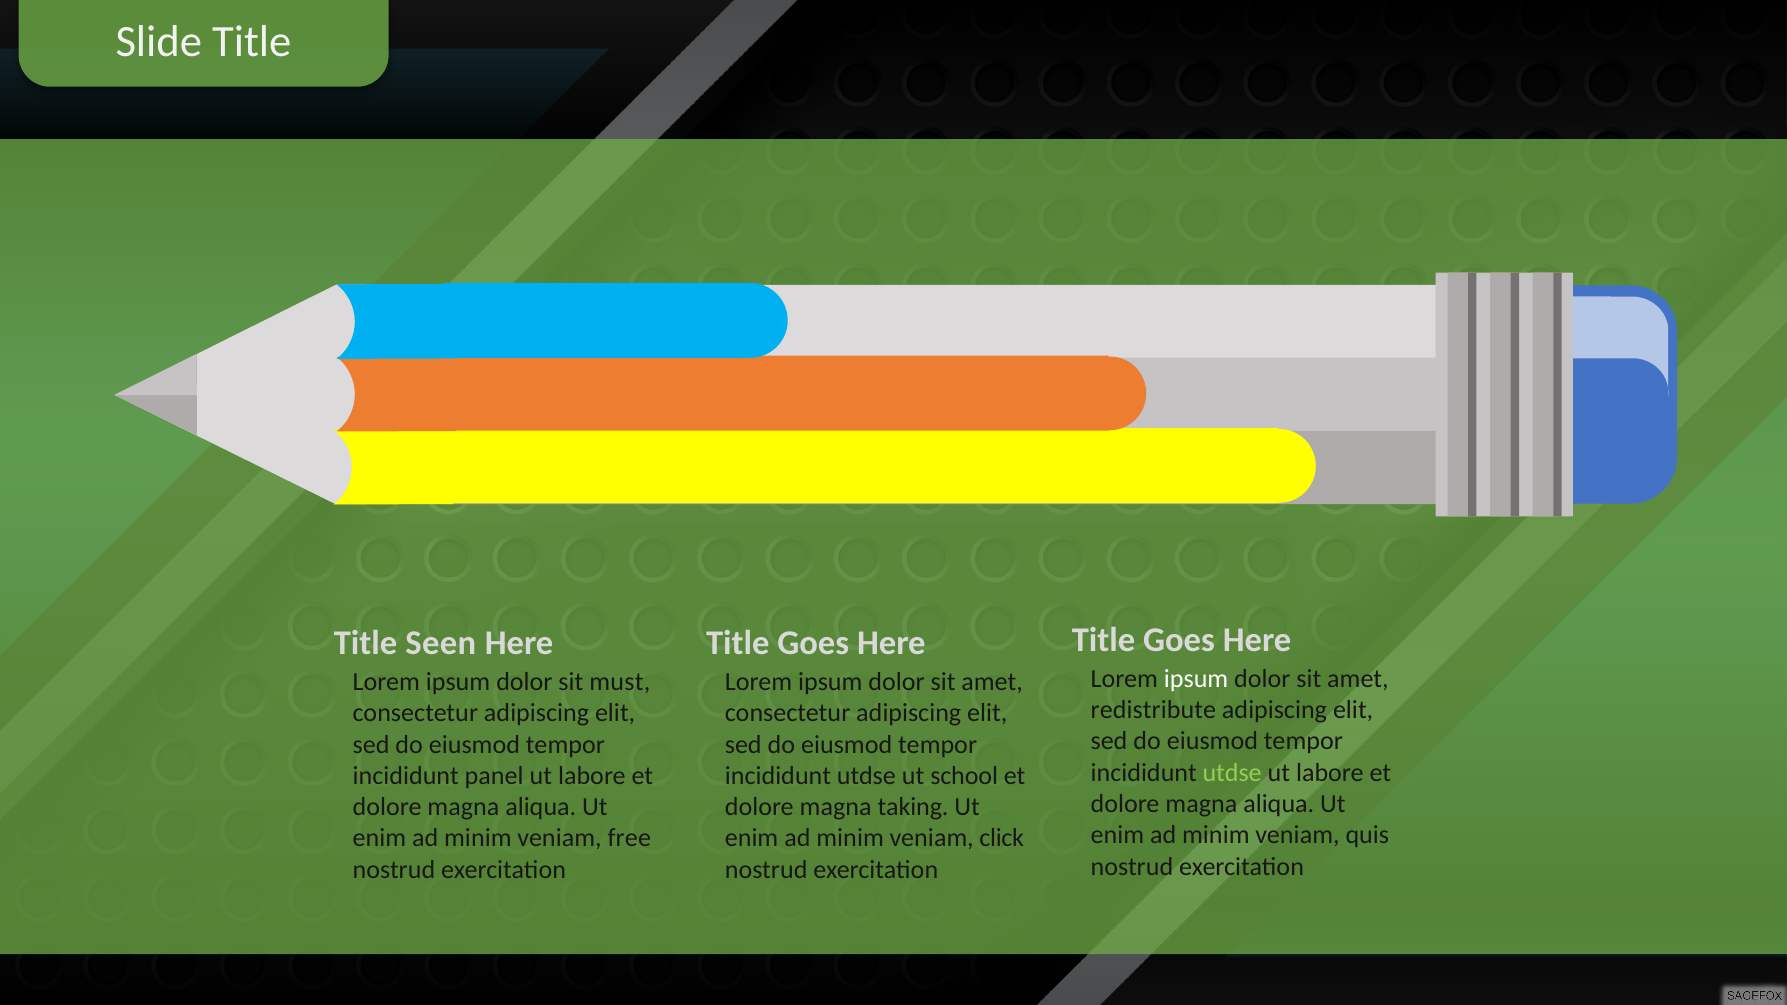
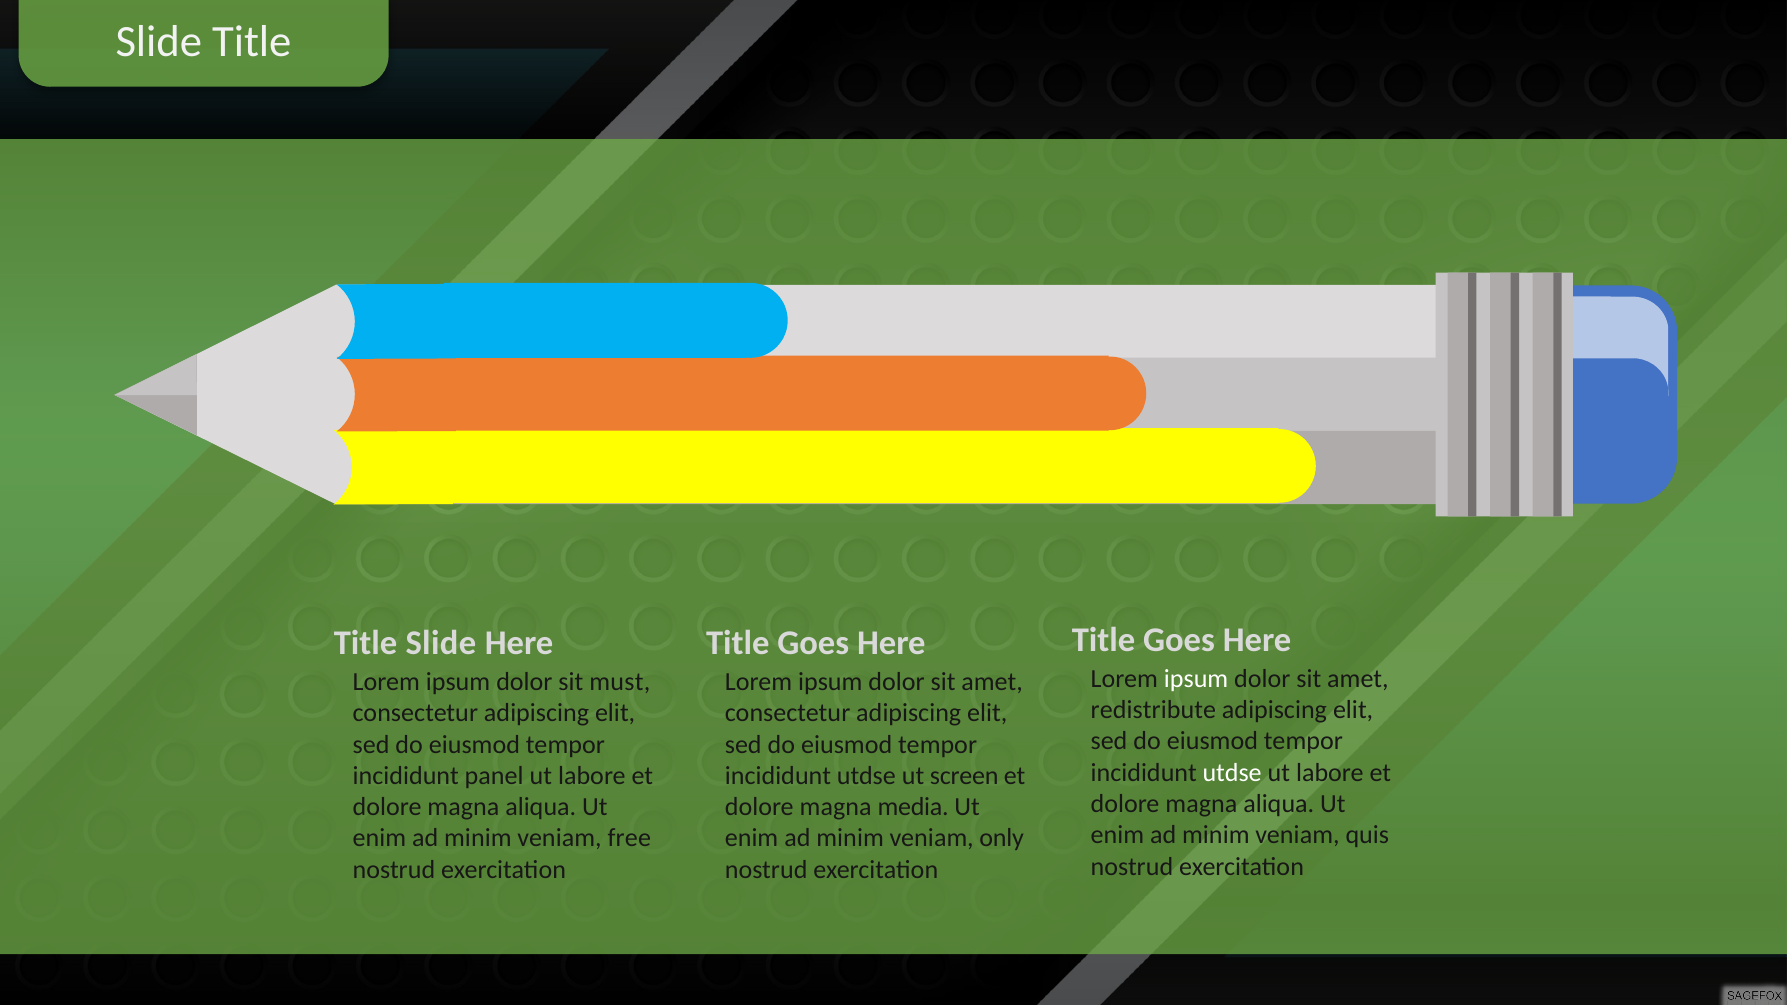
Title Seen: Seen -> Slide
utdse at (1232, 773) colour: light green -> white
school: school -> screen
taking: taking -> media
click: click -> only
